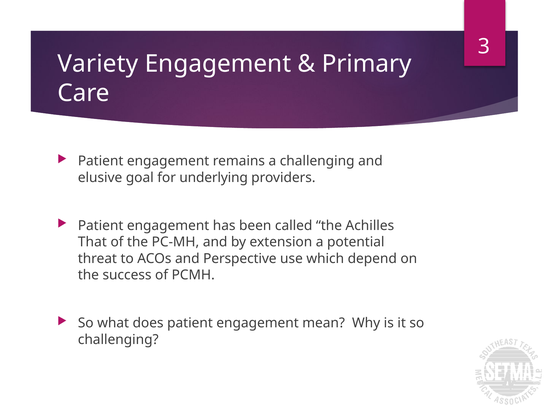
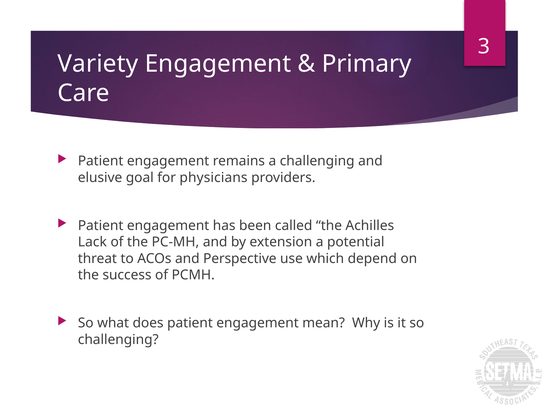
underlying: underlying -> physicians
That: That -> Lack
